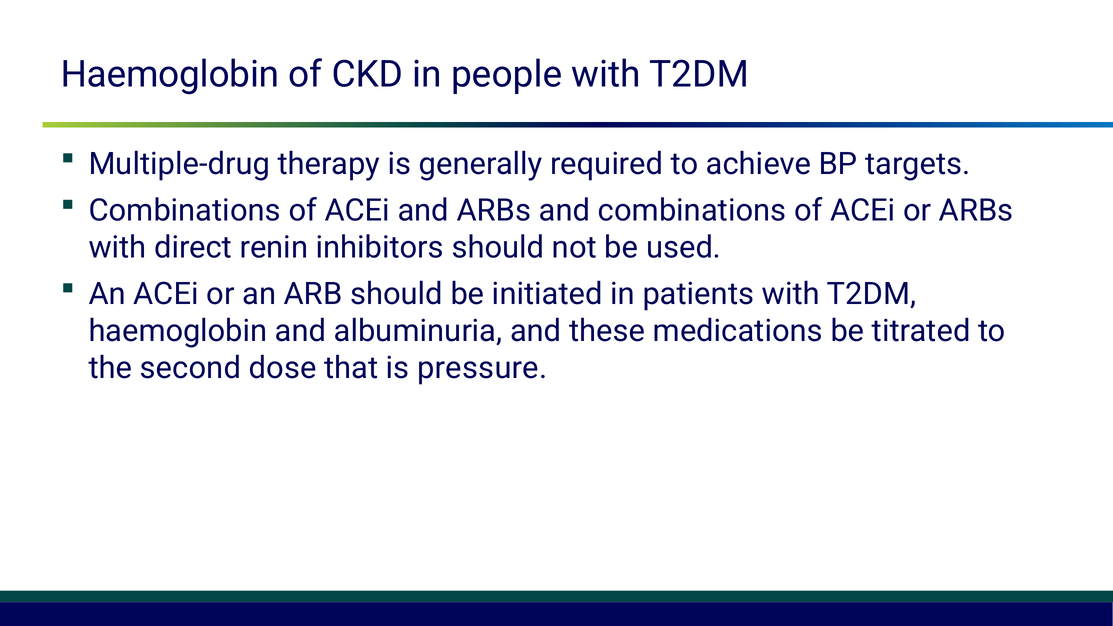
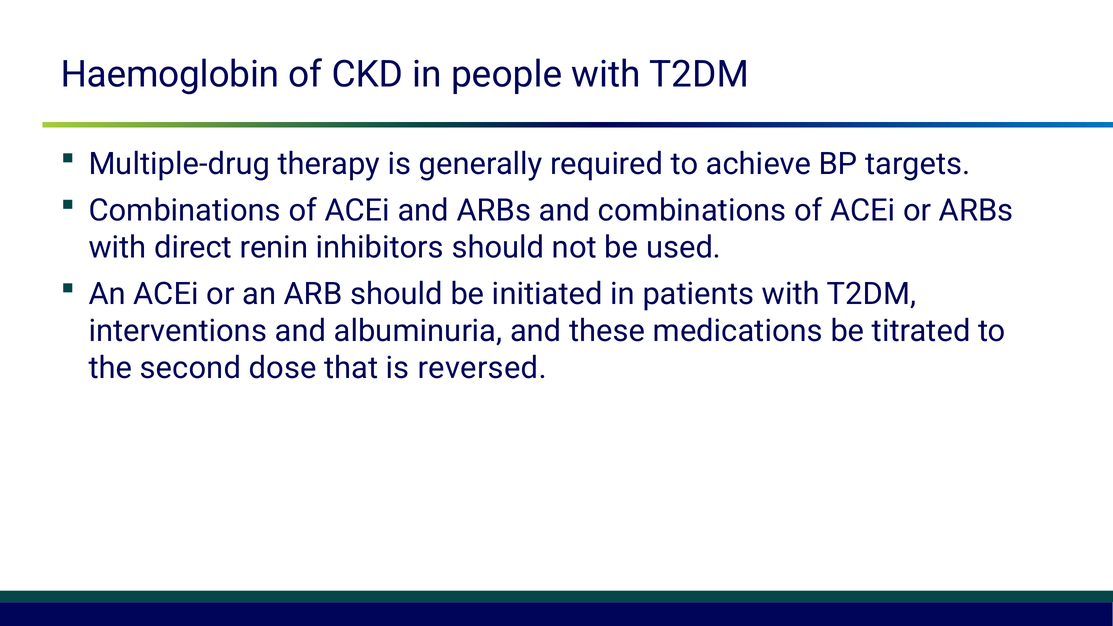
haemoglobin at (178, 331): haemoglobin -> interventions
pressure: pressure -> reversed
